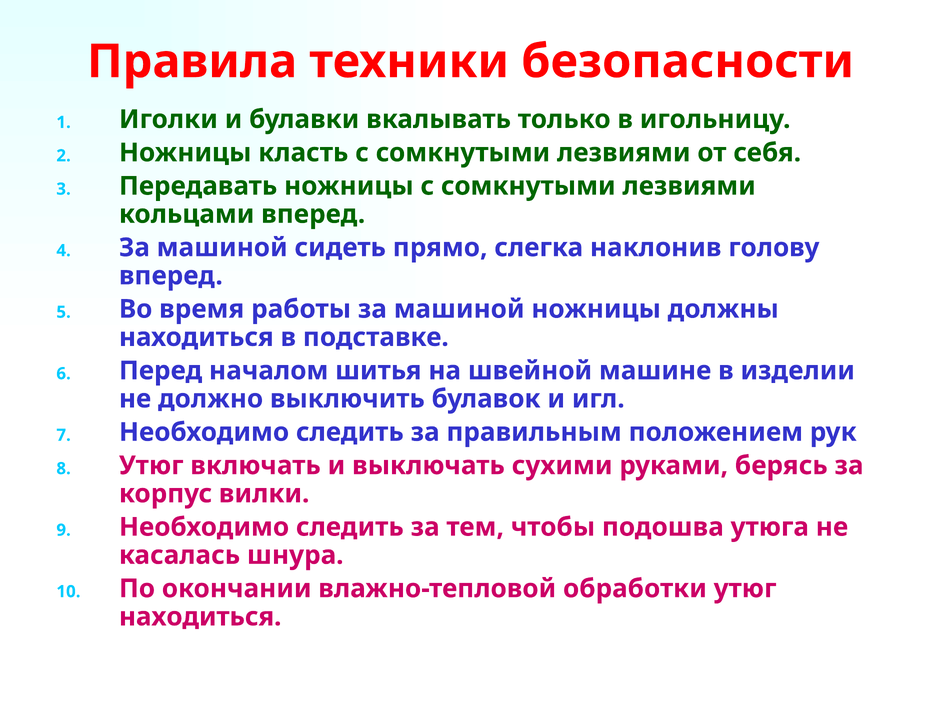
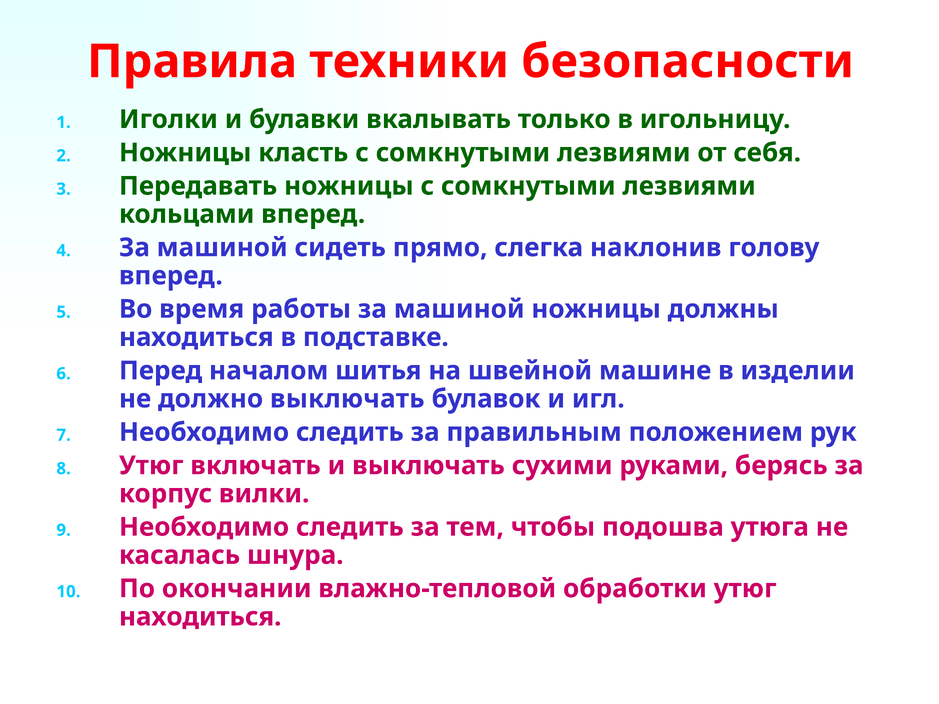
должно выключить: выключить -> выключать
